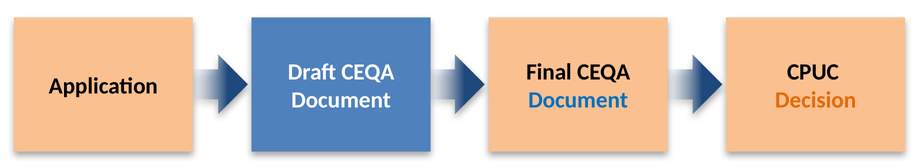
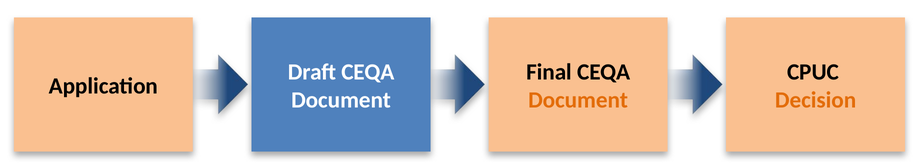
Document at (578, 100) colour: blue -> orange
